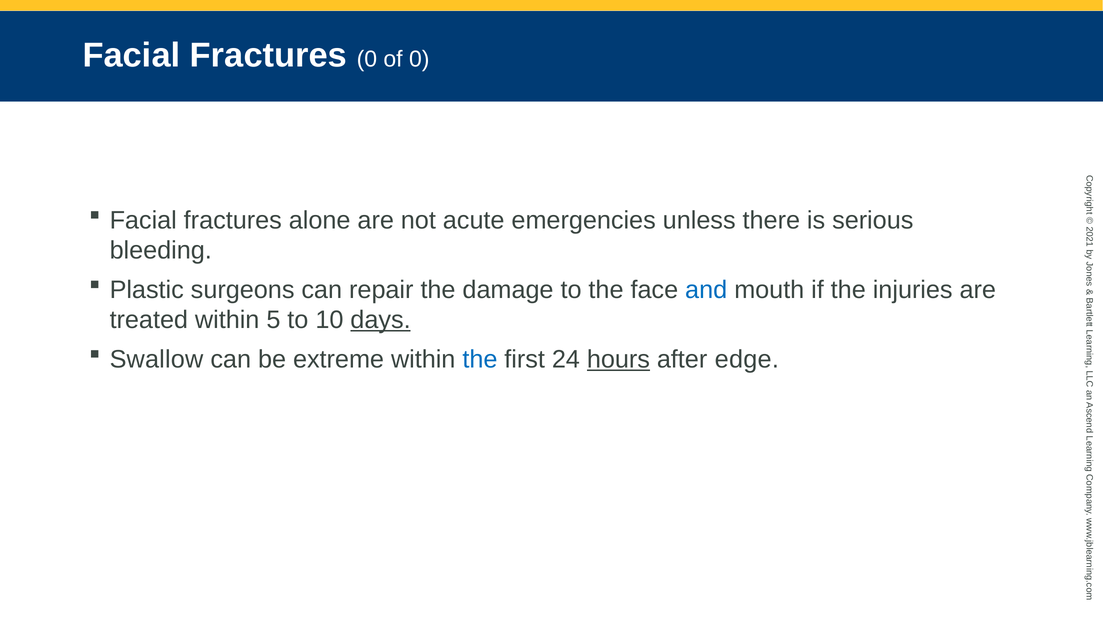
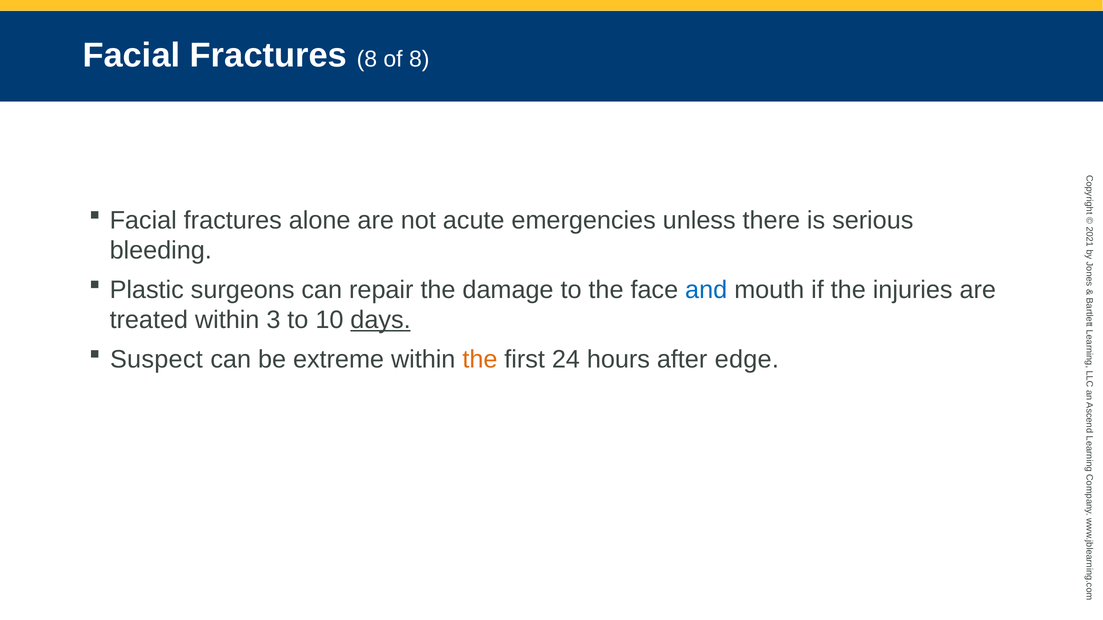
Fractures 0: 0 -> 8
of 0: 0 -> 8
5: 5 -> 3
Swallow: Swallow -> Suspect
the at (480, 359) colour: blue -> orange
hours underline: present -> none
